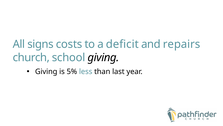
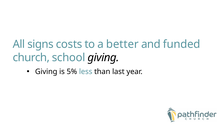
deficit: deficit -> better
repairs: repairs -> funded
